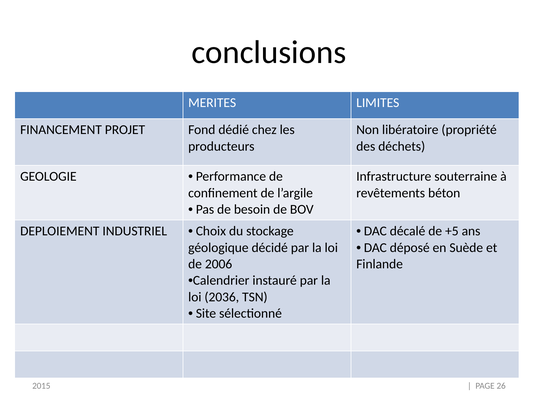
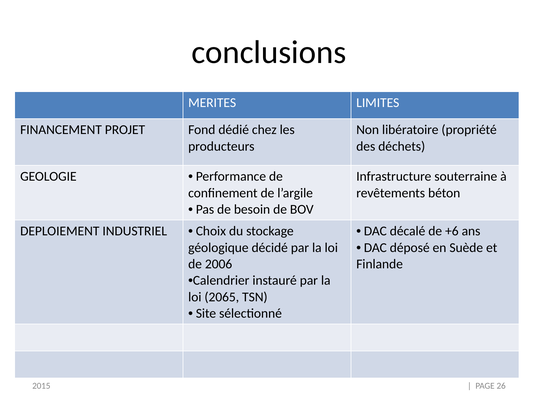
+5: +5 -> +6
2036: 2036 -> 2065
